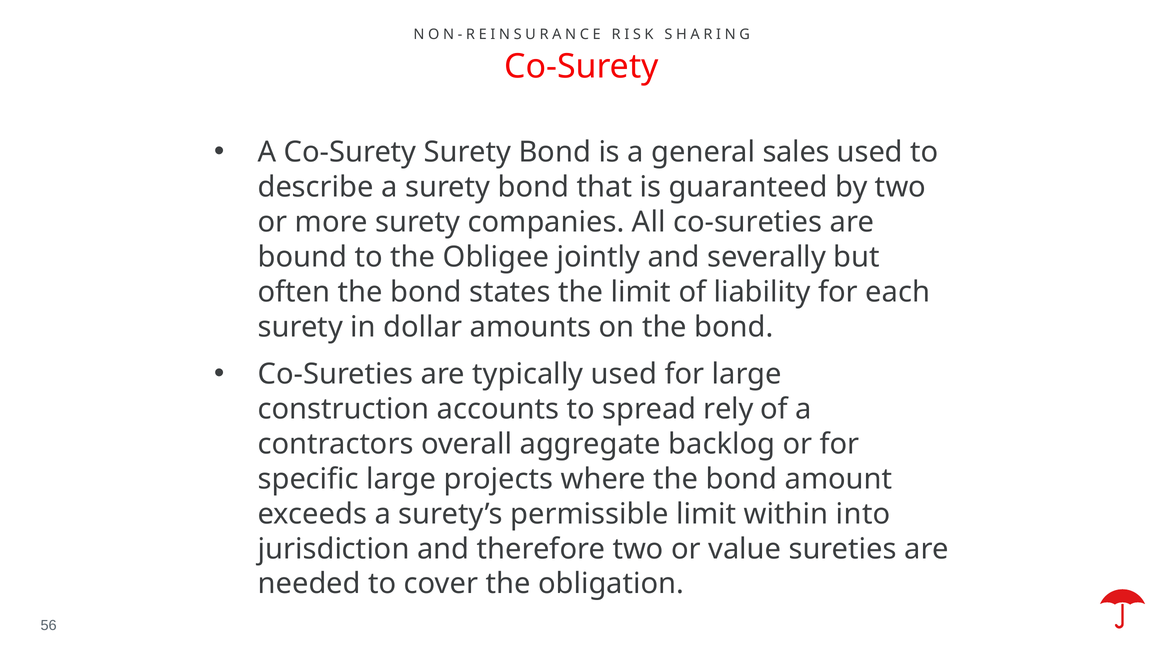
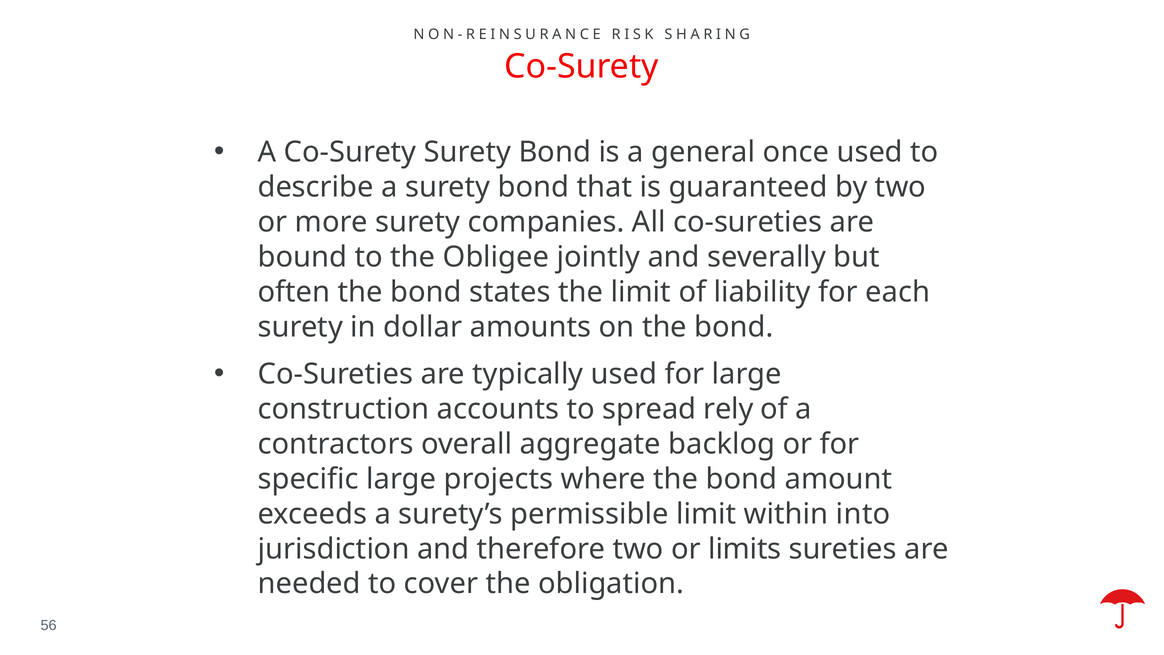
sales: sales -> once
value: value -> limits
